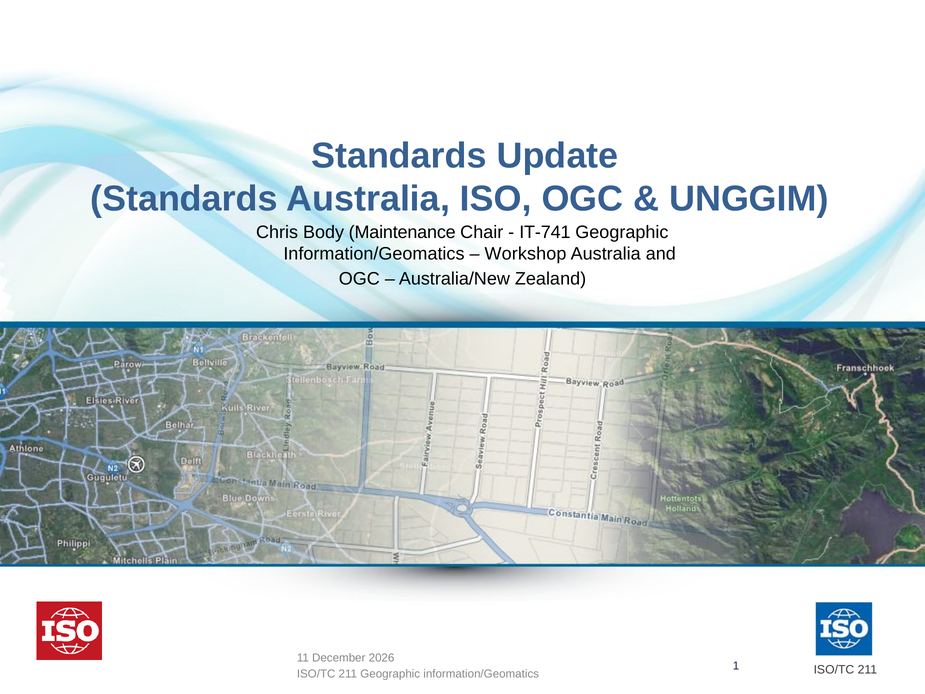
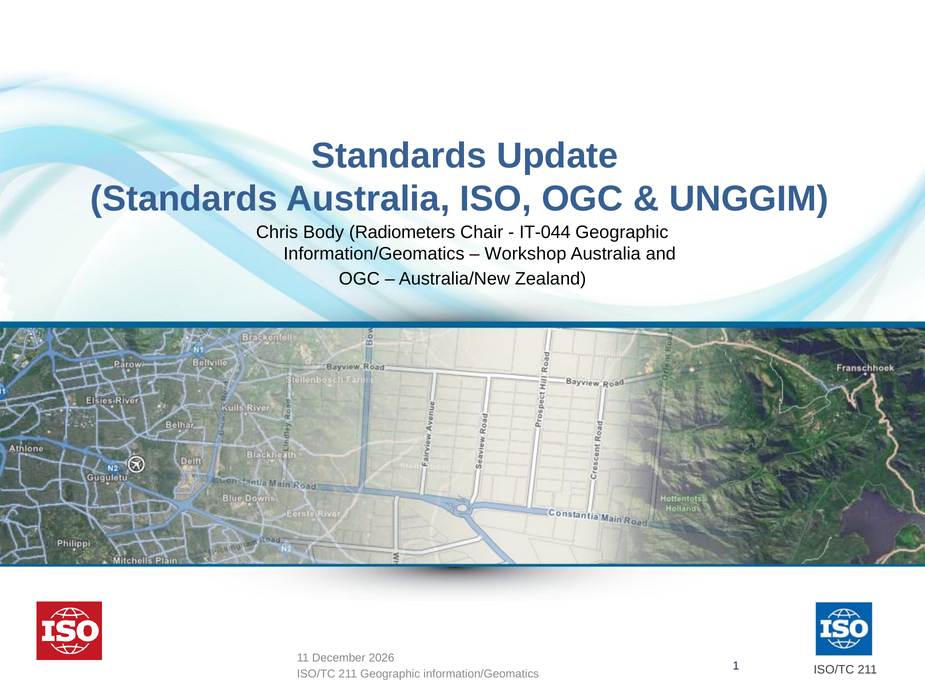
Maintenance: Maintenance -> Radiometers
IT-741: IT-741 -> IT-044
